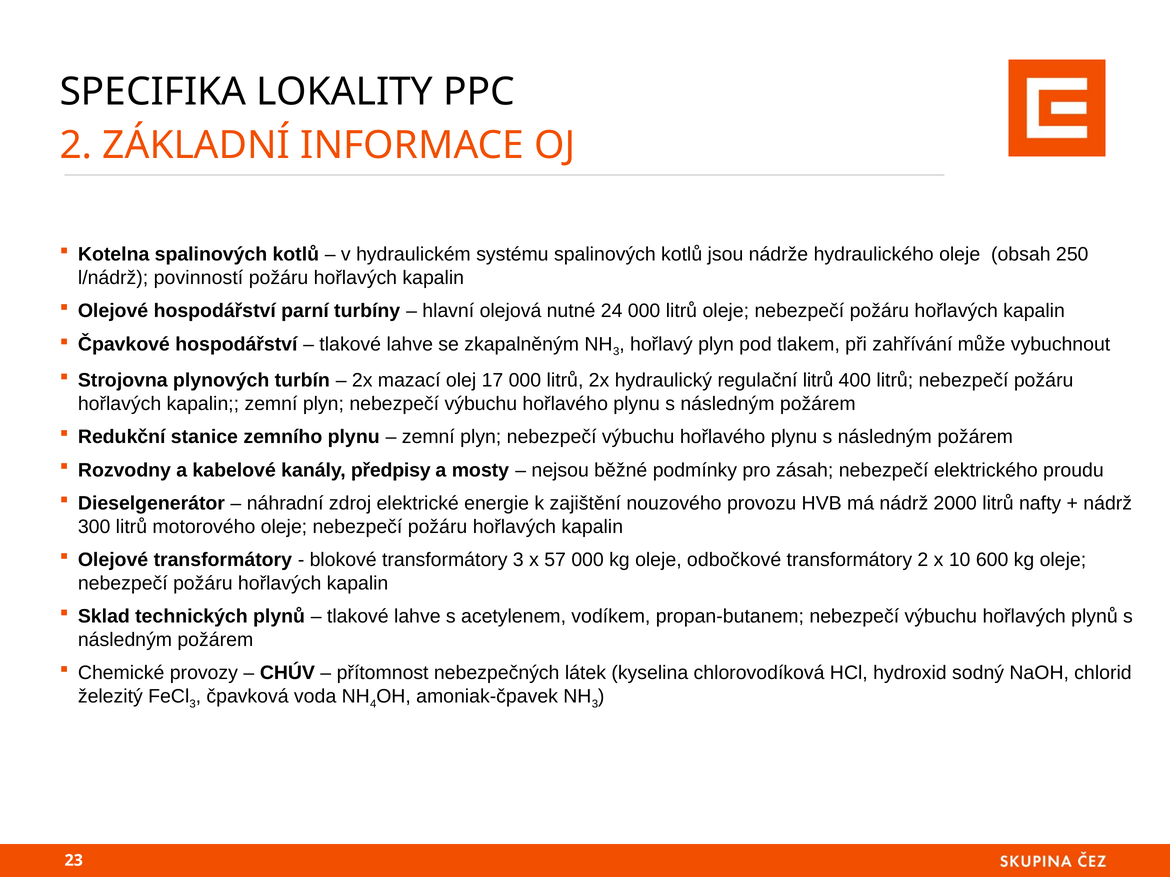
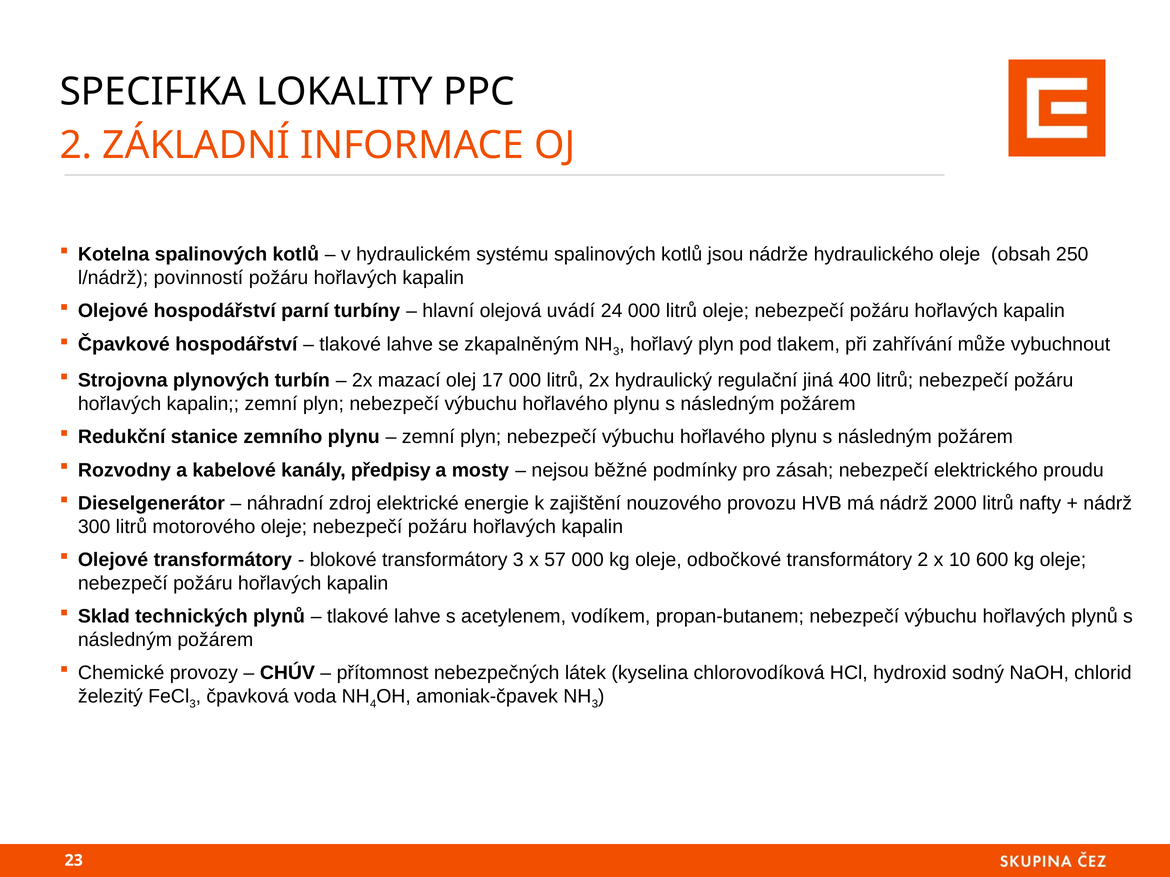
nutné: nutné -> uvádí
regulační litrů: litrů -> jiná
